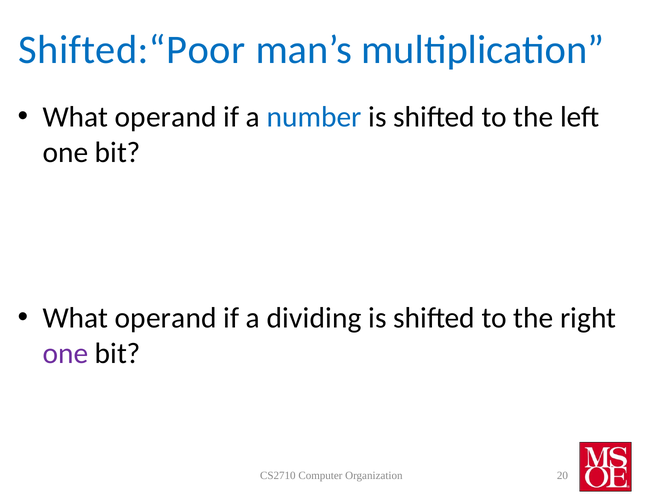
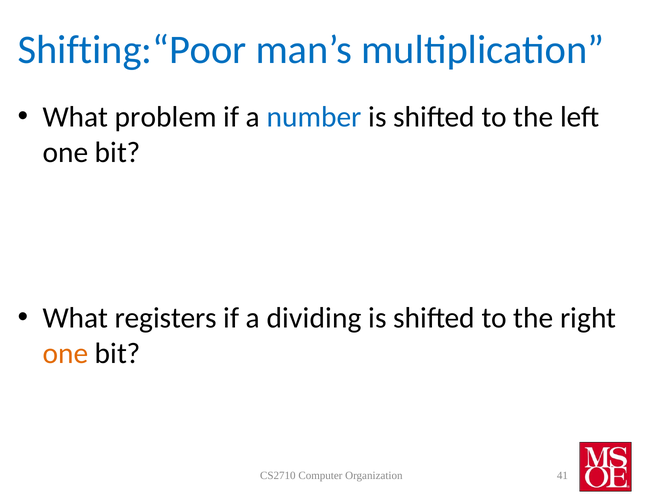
Shifted:“Poor: Shifted:“Poor -> Shifting:“Poor
operand at (166, 117): operand -> problem
operand at (166, 317): operand -> registers
one at (65, 353) colour: purple -> orange
20: 20 -> 41
